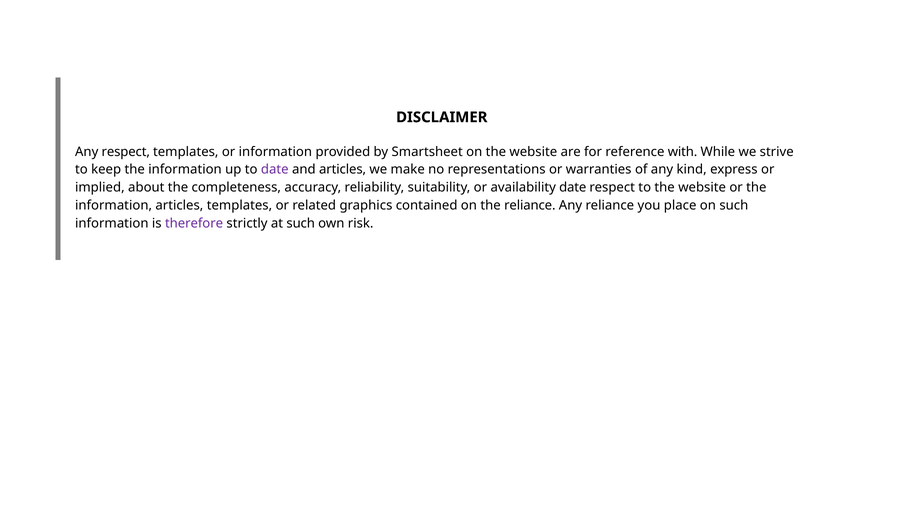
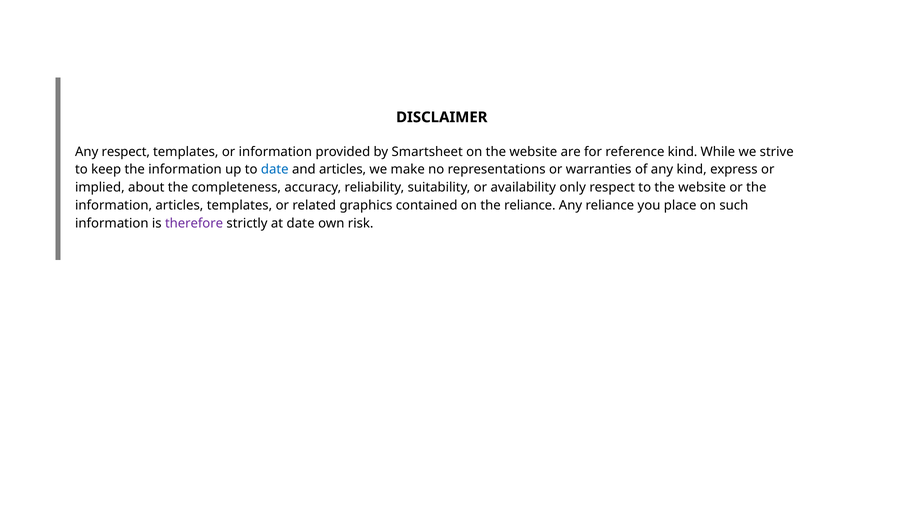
reference with: with -> kind
date at (275, 170) colour: purple -> blue
availability date: date -> only
at such: such -> date
